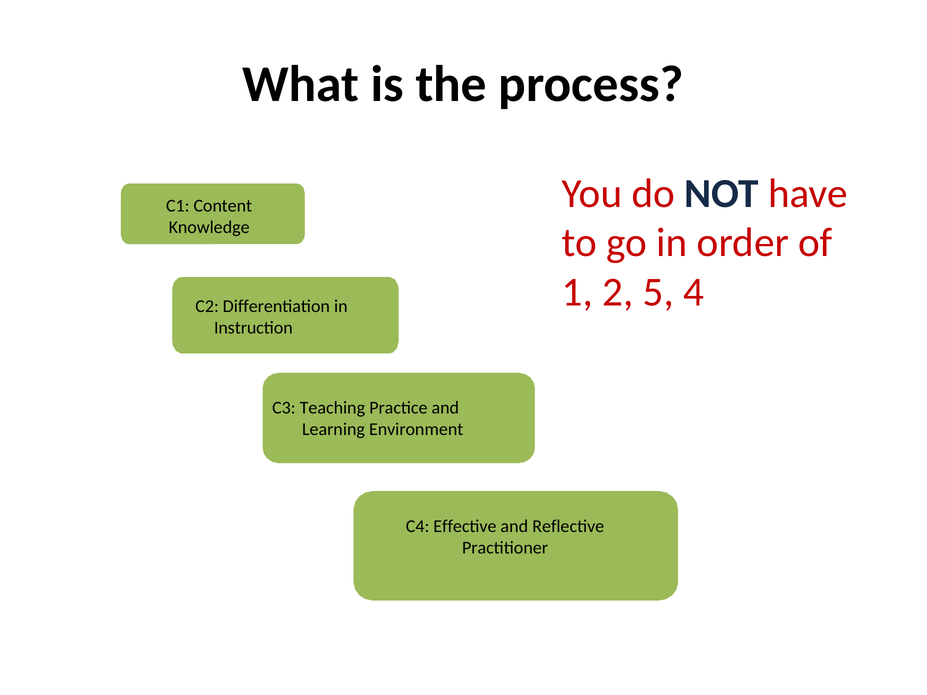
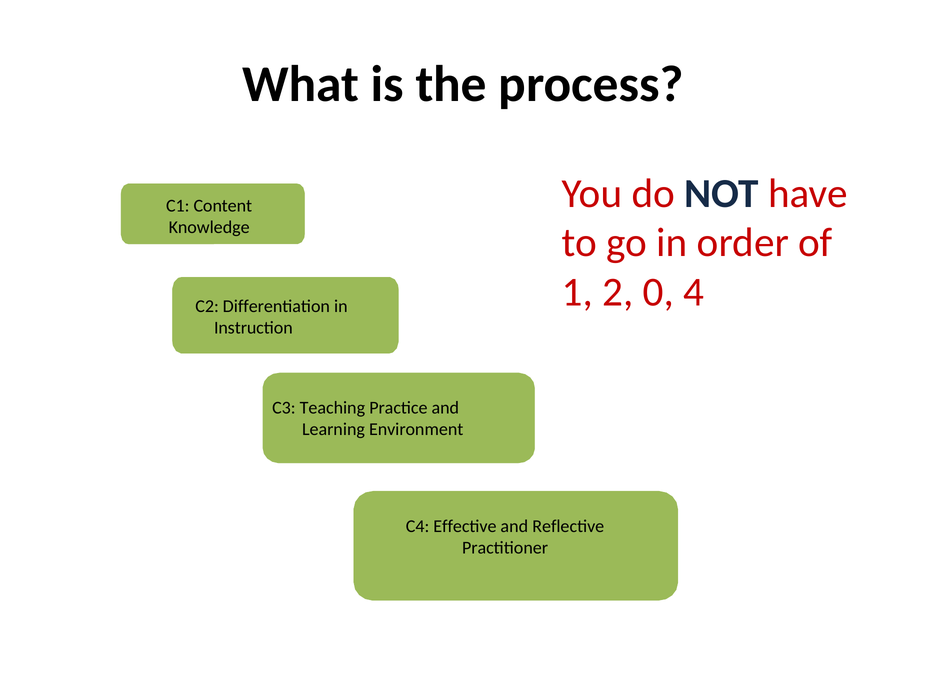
5: 5 -> 0
